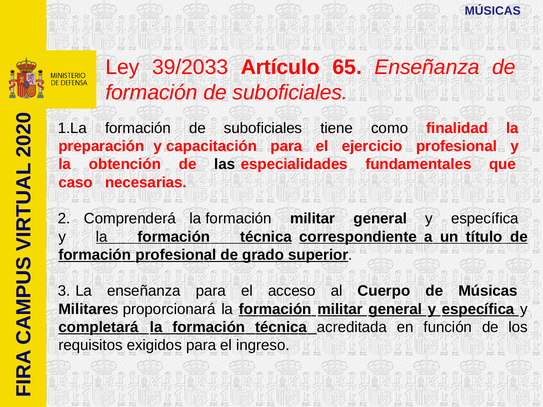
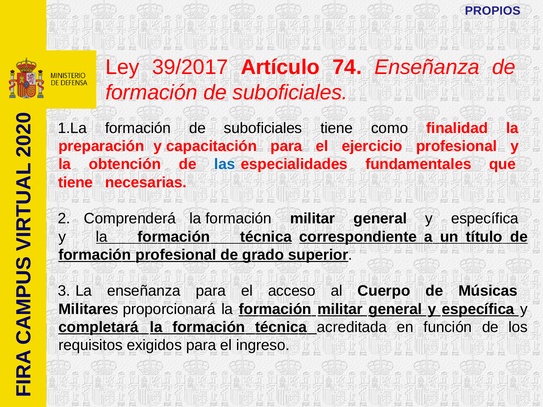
MÚSICAS at (493, 11): MÚSICAS -> PROPIOS
39/2033: 39/2033 -> 39/2017
65: 65 -> 74
las colour: black -> blue
caso at (76, 183): caso -> tiene
